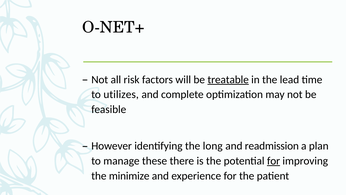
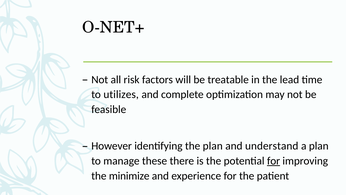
treatable underline: present -> none
the long: long -> plan
readmission: readmission -> understand
